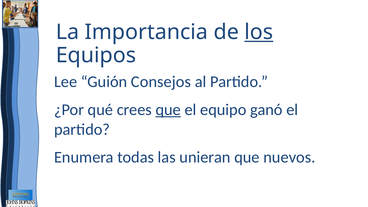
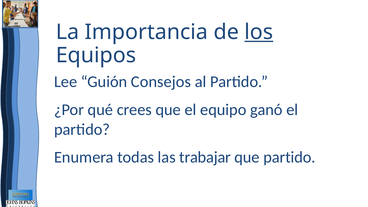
que at (168, 110) underline: present -> none
unieran: unieran -> trabajar
que nuevos: nuevos -> partido
